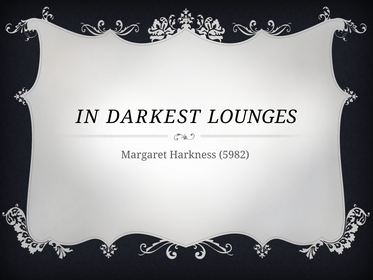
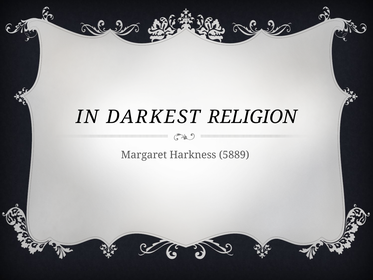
LOUNGES: LOUNGES -> RELIGION
5982: 5982 -> 5889
